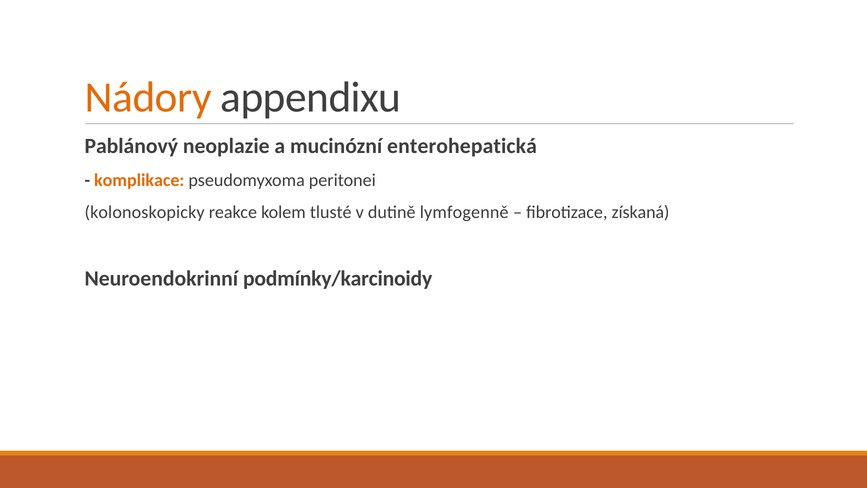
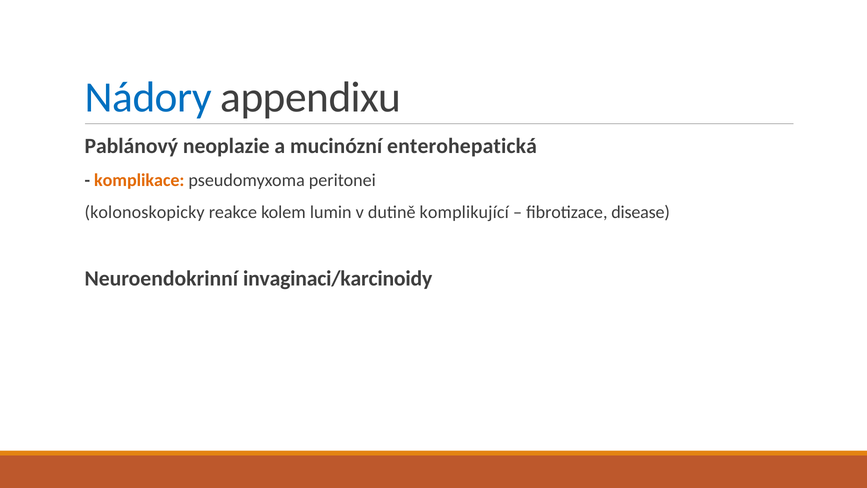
Nádory colour: orange -> blue
tlusté: tlusté -> lumin
lymfogenně: lymfogenně -> komplikující
získaná: získaná -> disease
podmínky/karcinoidy: podmínky/karcinoidy -> invaginaci/karcinoidy
